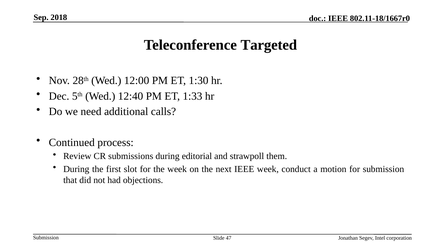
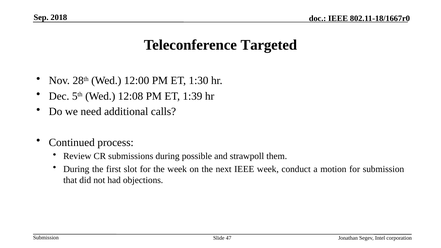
12:40: 12:40 -> 12:08
1:33: 1:33 -> 1:39
editorial: editorial -> possible
